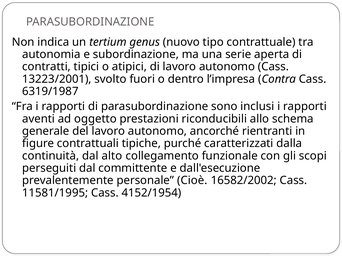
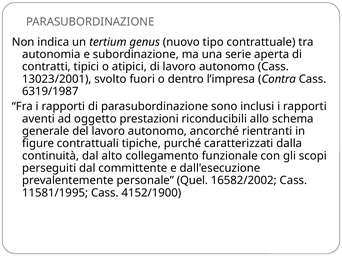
13223/2001: 13223/2001 -> 13023/2001
Cioè: Cioè -> Quel
4152/1954: 4152/1954 -> 4152/1900
